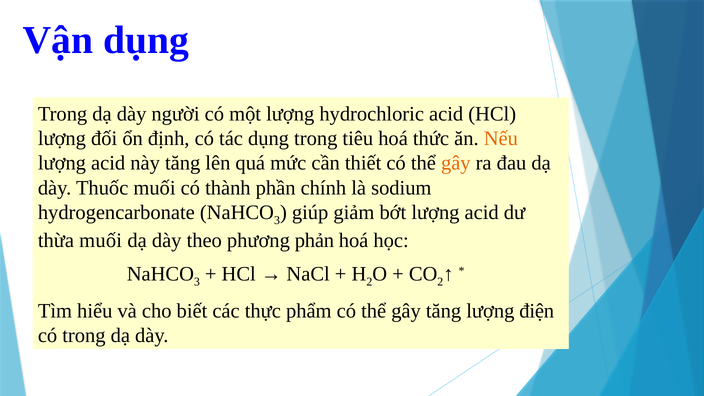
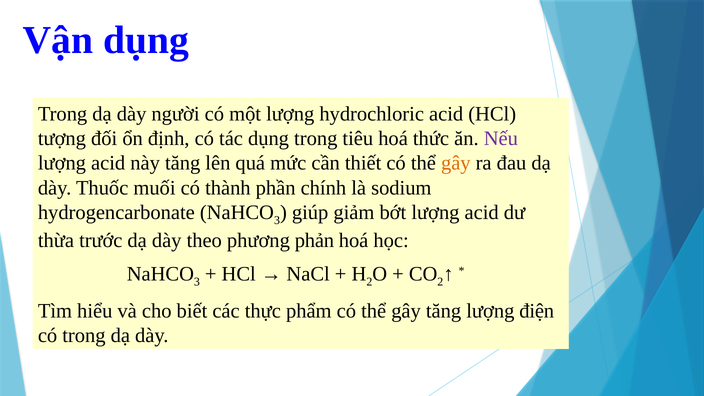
lượng at (62, 139): lượng -> tượng
Nếu colour: orange -> purple
thừa muối: muối -> trước
